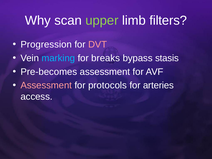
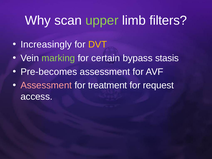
Progression: Progression -> Increasingly
DVT colour: pink -> yellow
marking colour: light blue -> light green
breaks: breaks -> certain
protocols: protocols -> treatment
arteries: arteries -> request
